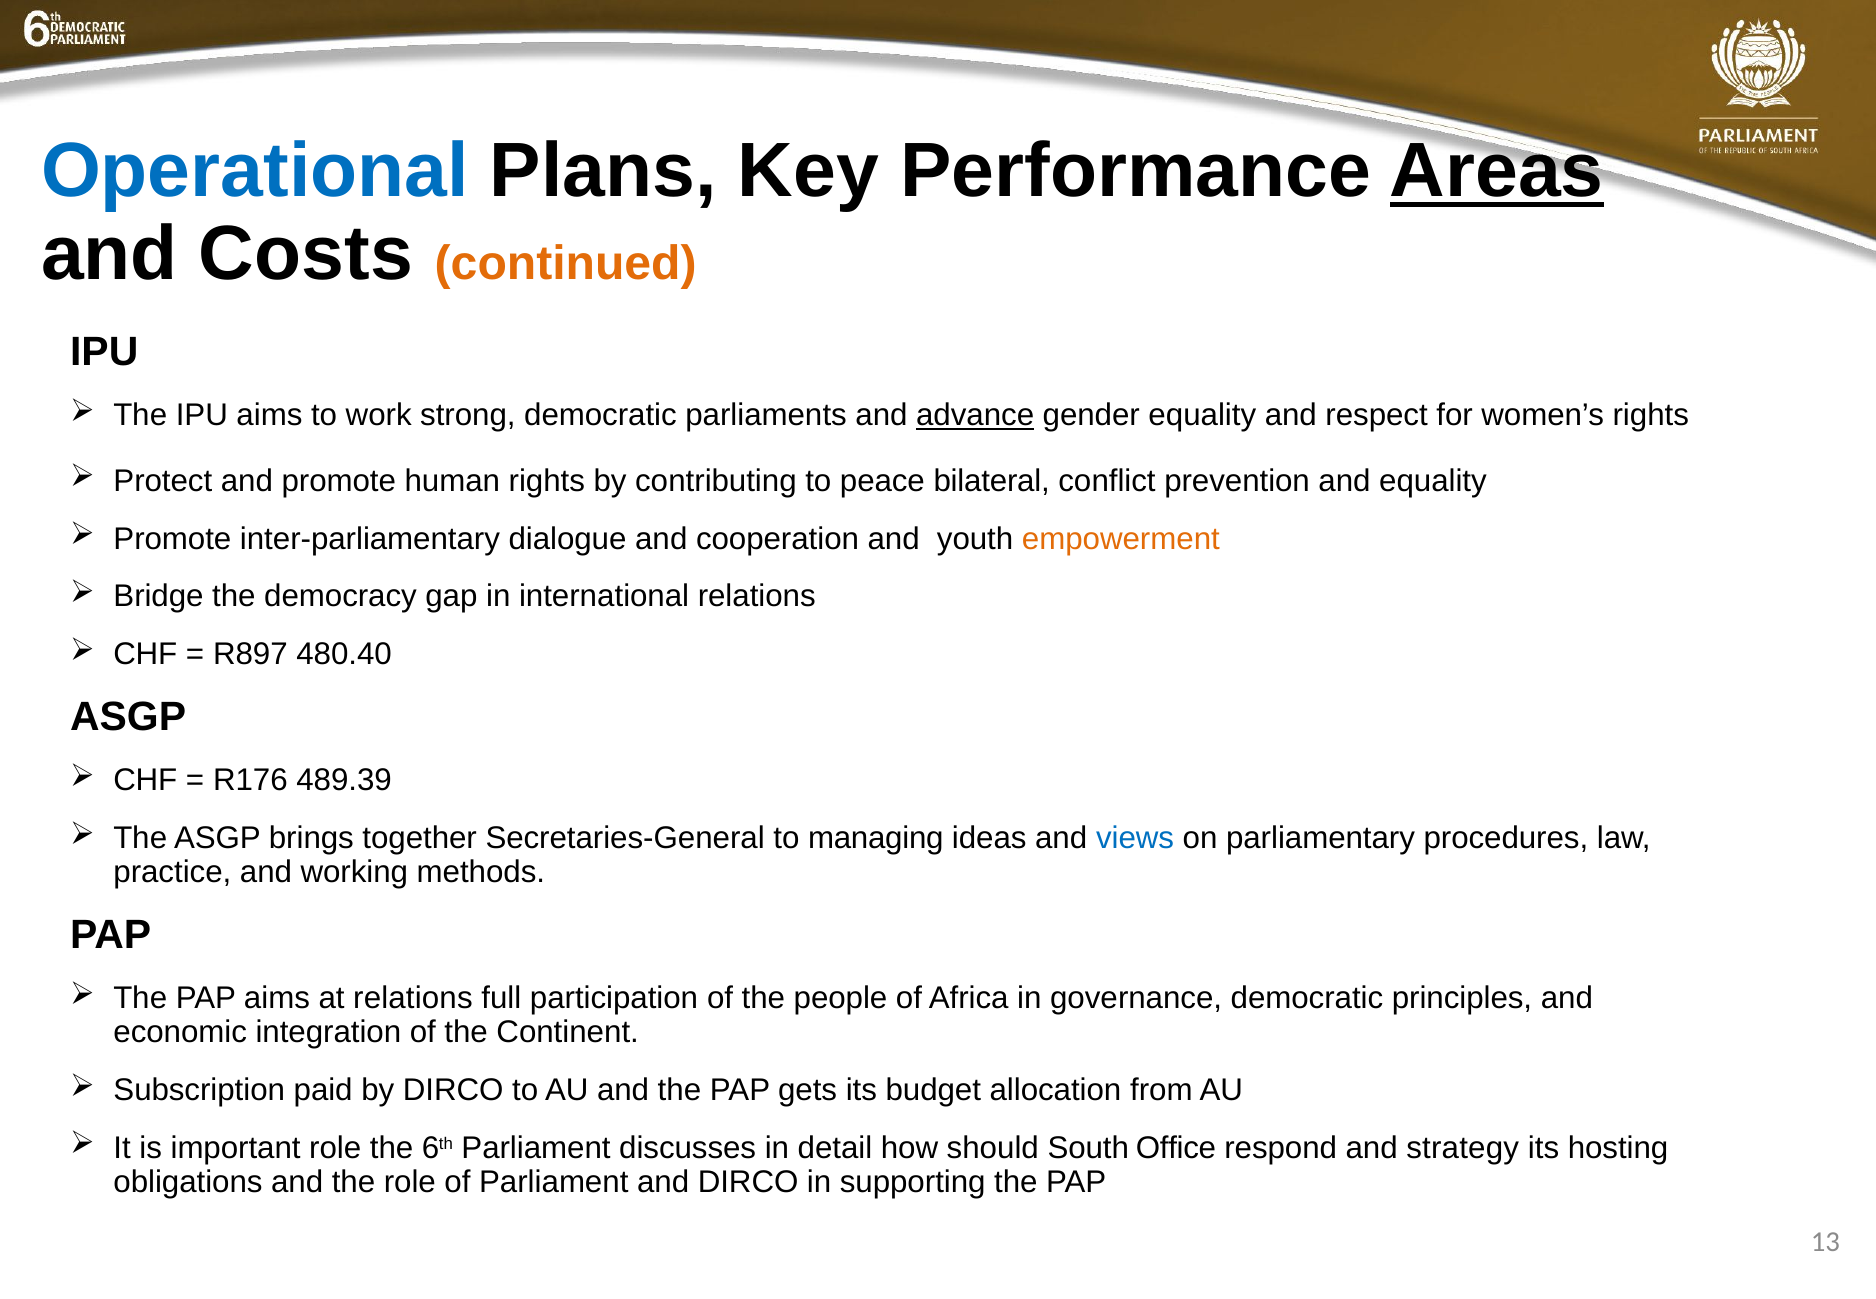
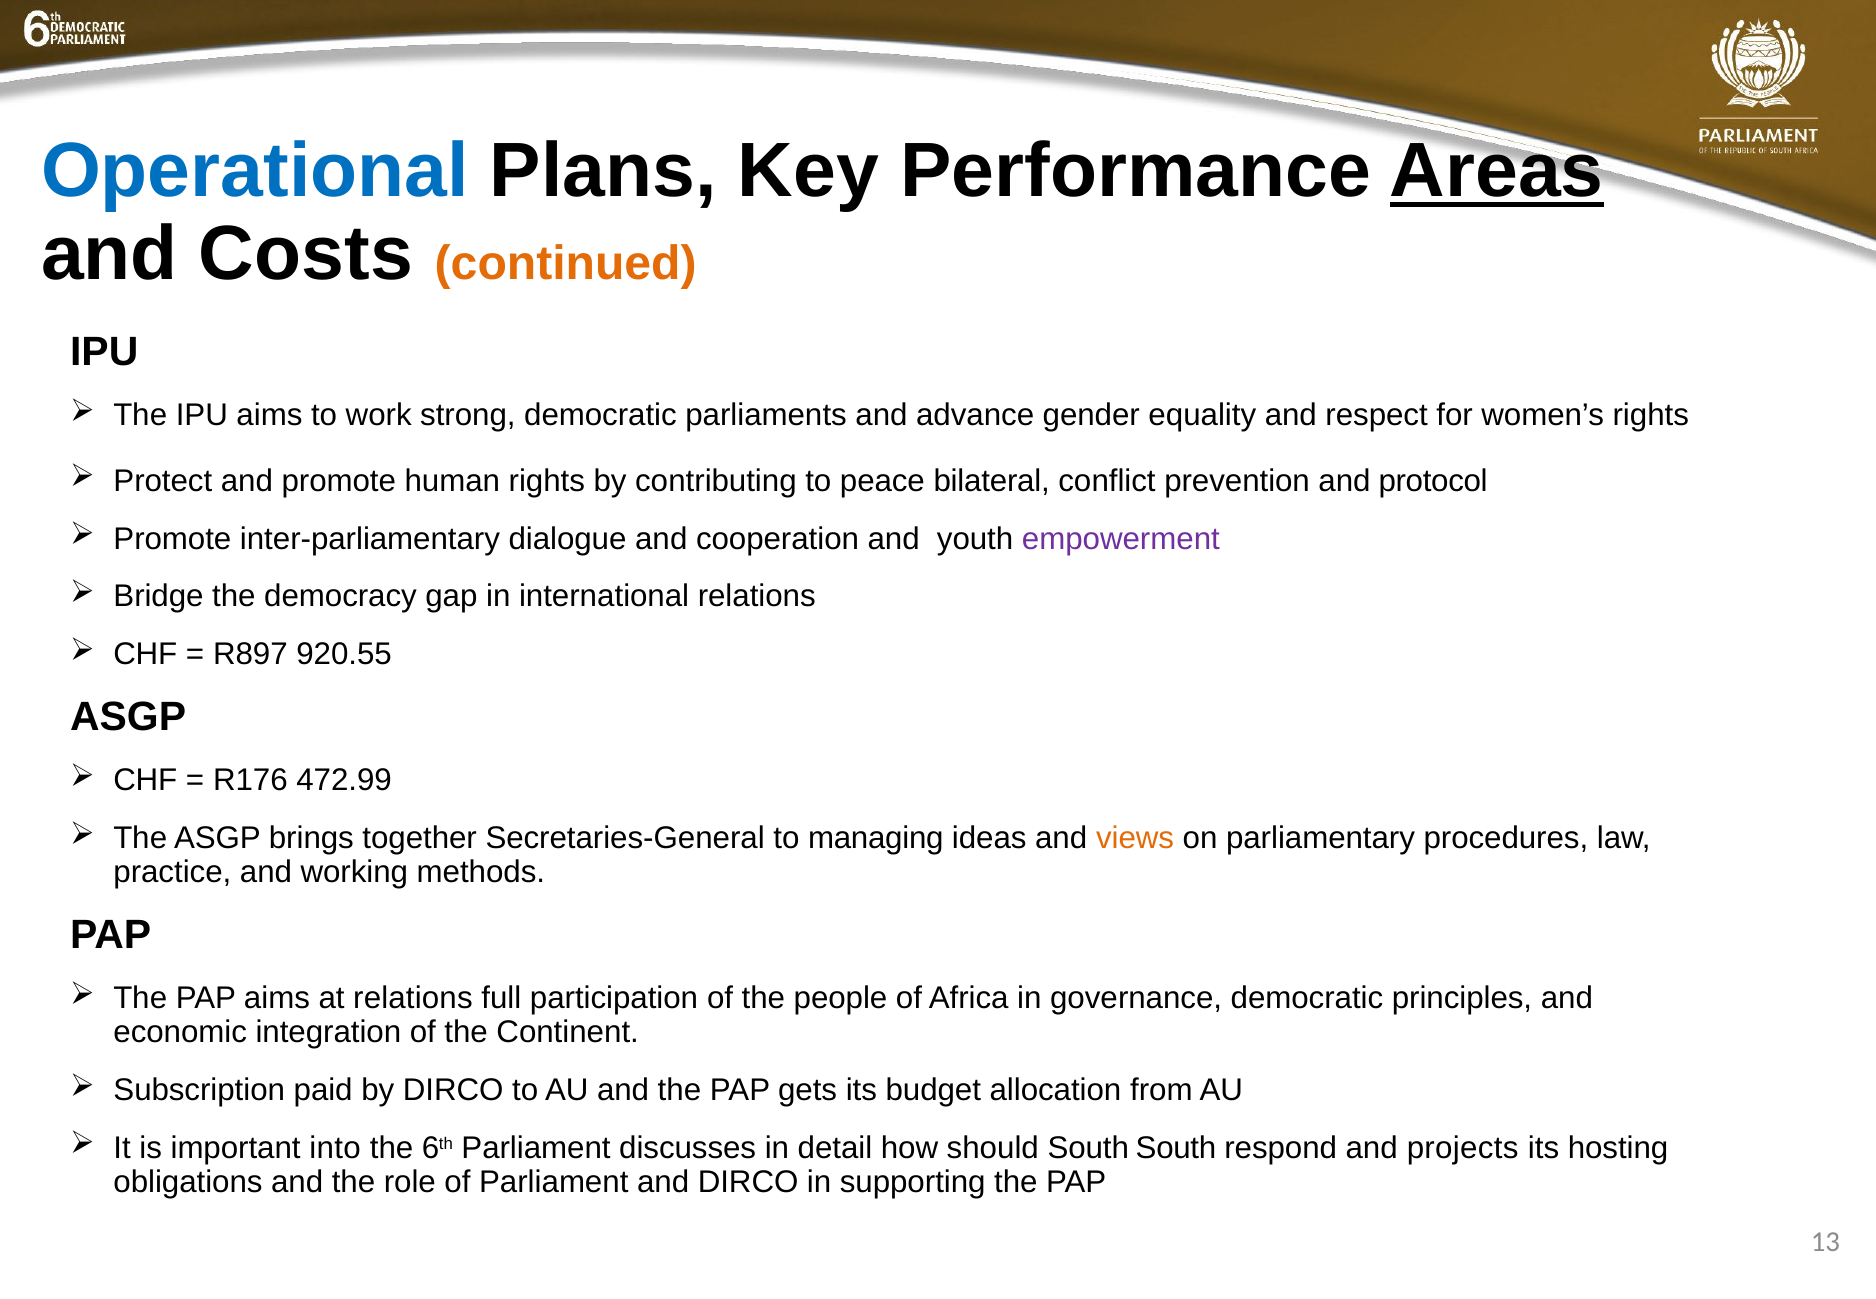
advance underline: present -> none
and equality: equality -> protocol
empowerment colour: orange -> purple
480.40: 480.40 -> 920.55
489.39: 489.39 -> 472.99
views colour: blue -> orange
important role: role -> into
South Office: Office -> South
strategy: strategy -> projects
